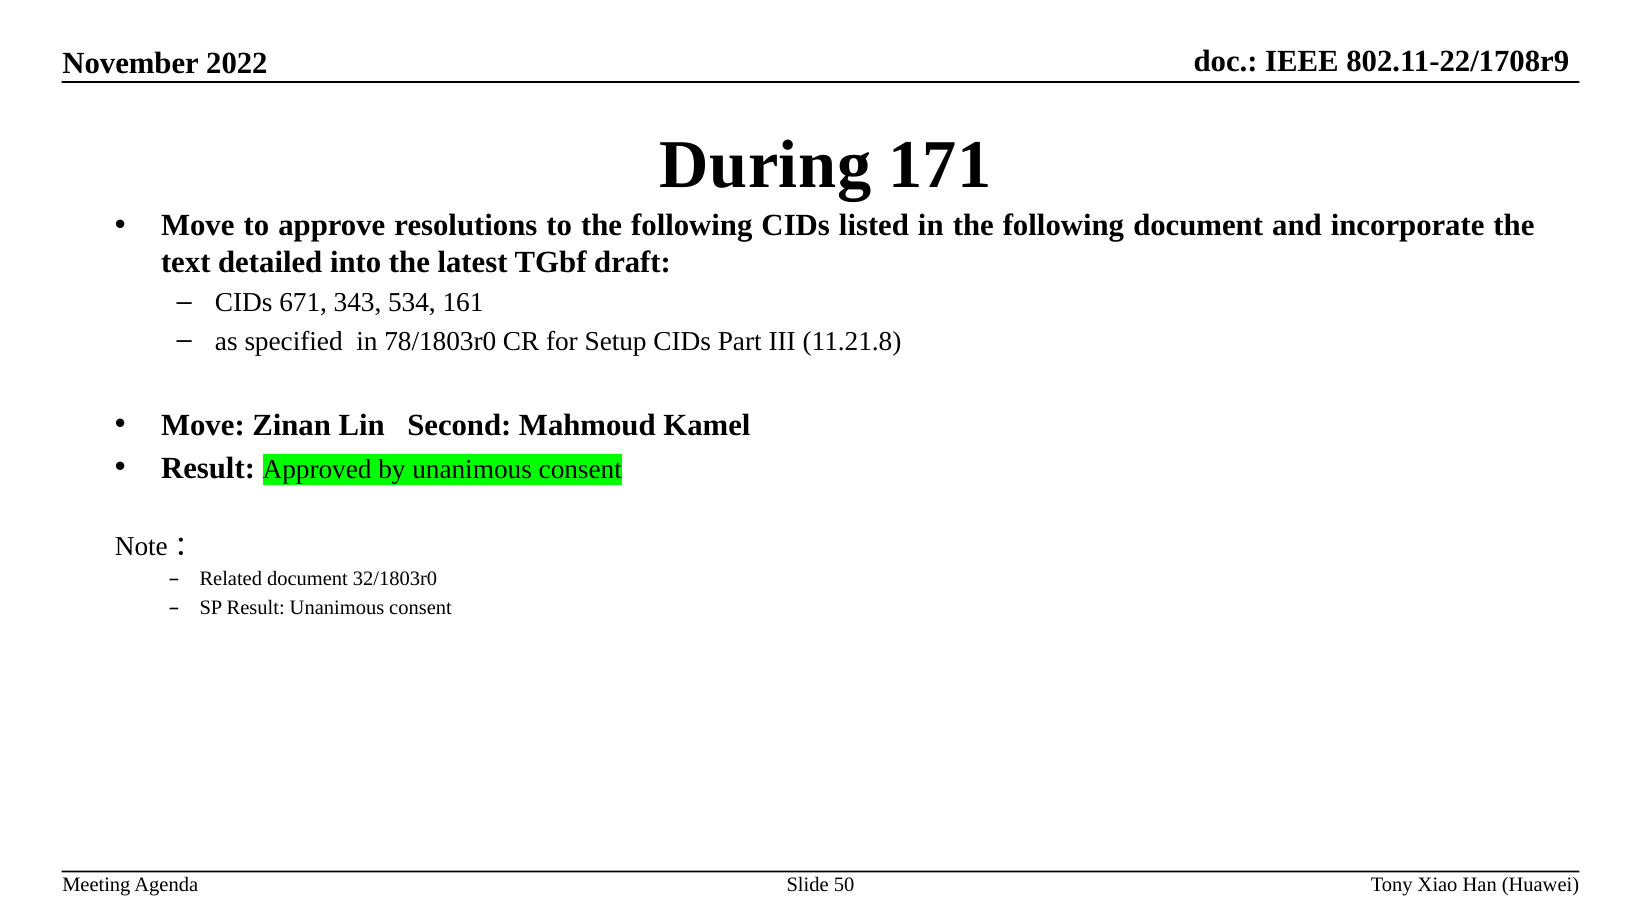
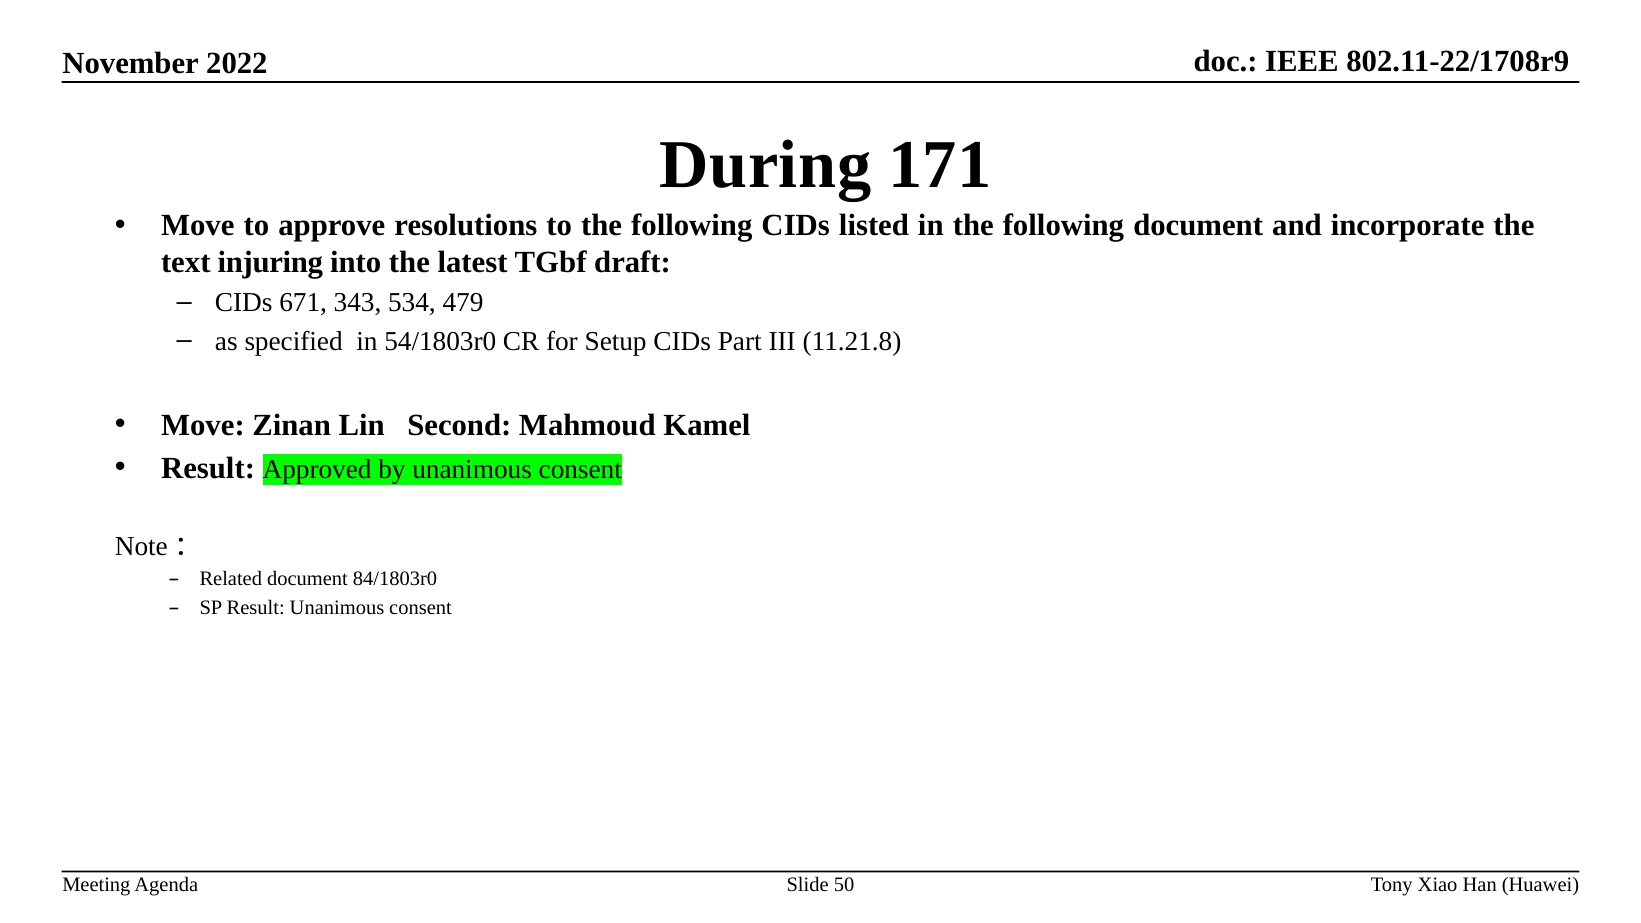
detailed: detailed -> injuring
161: 161 -> 479
78/1803r0: 78/1803r0 -> 54/1803r0
32/1803r0: 32/1803r0 -> 84/1803r0
